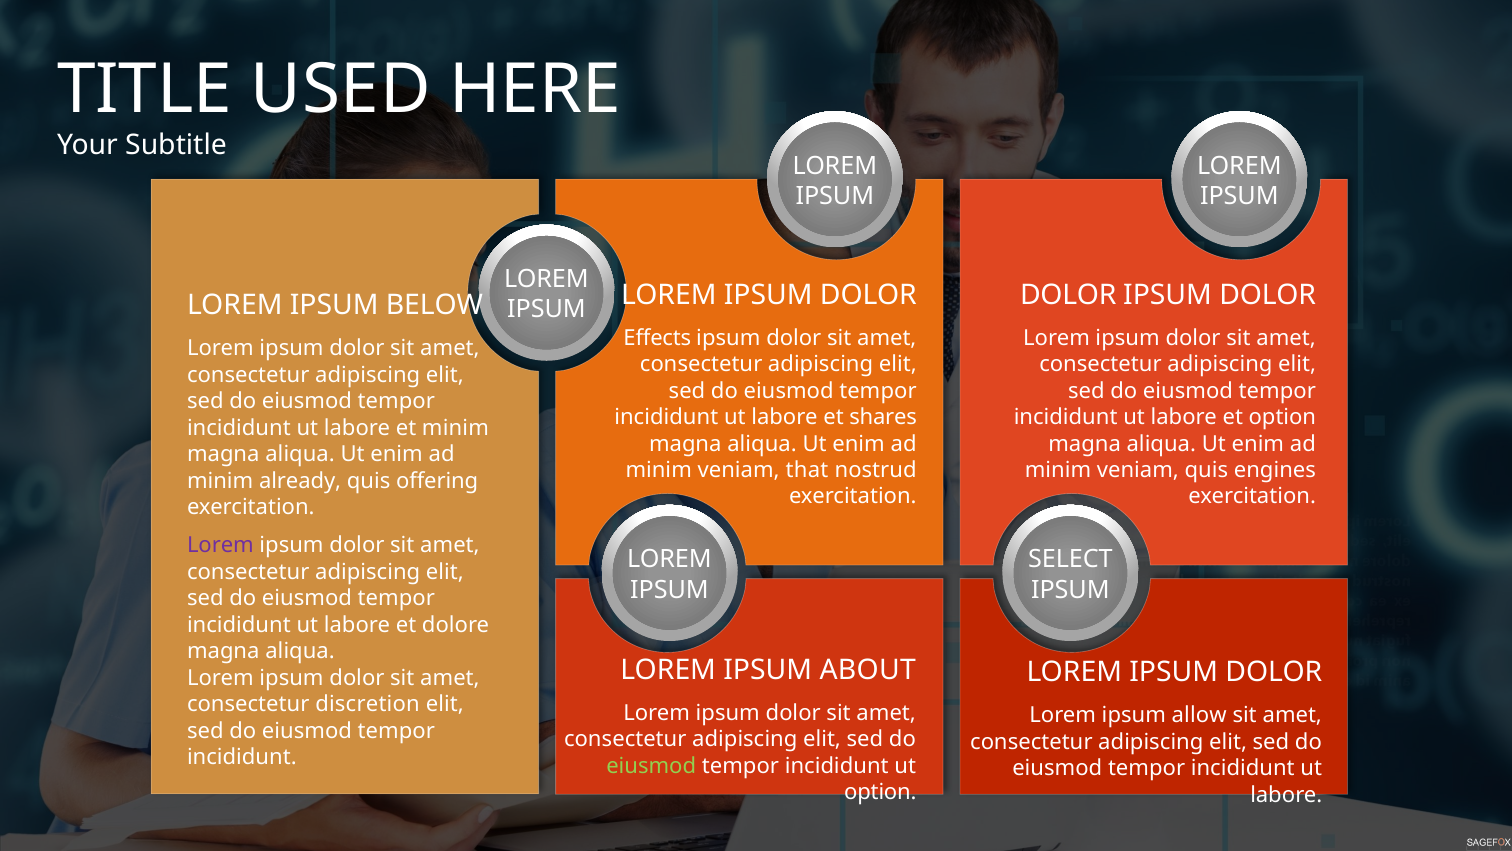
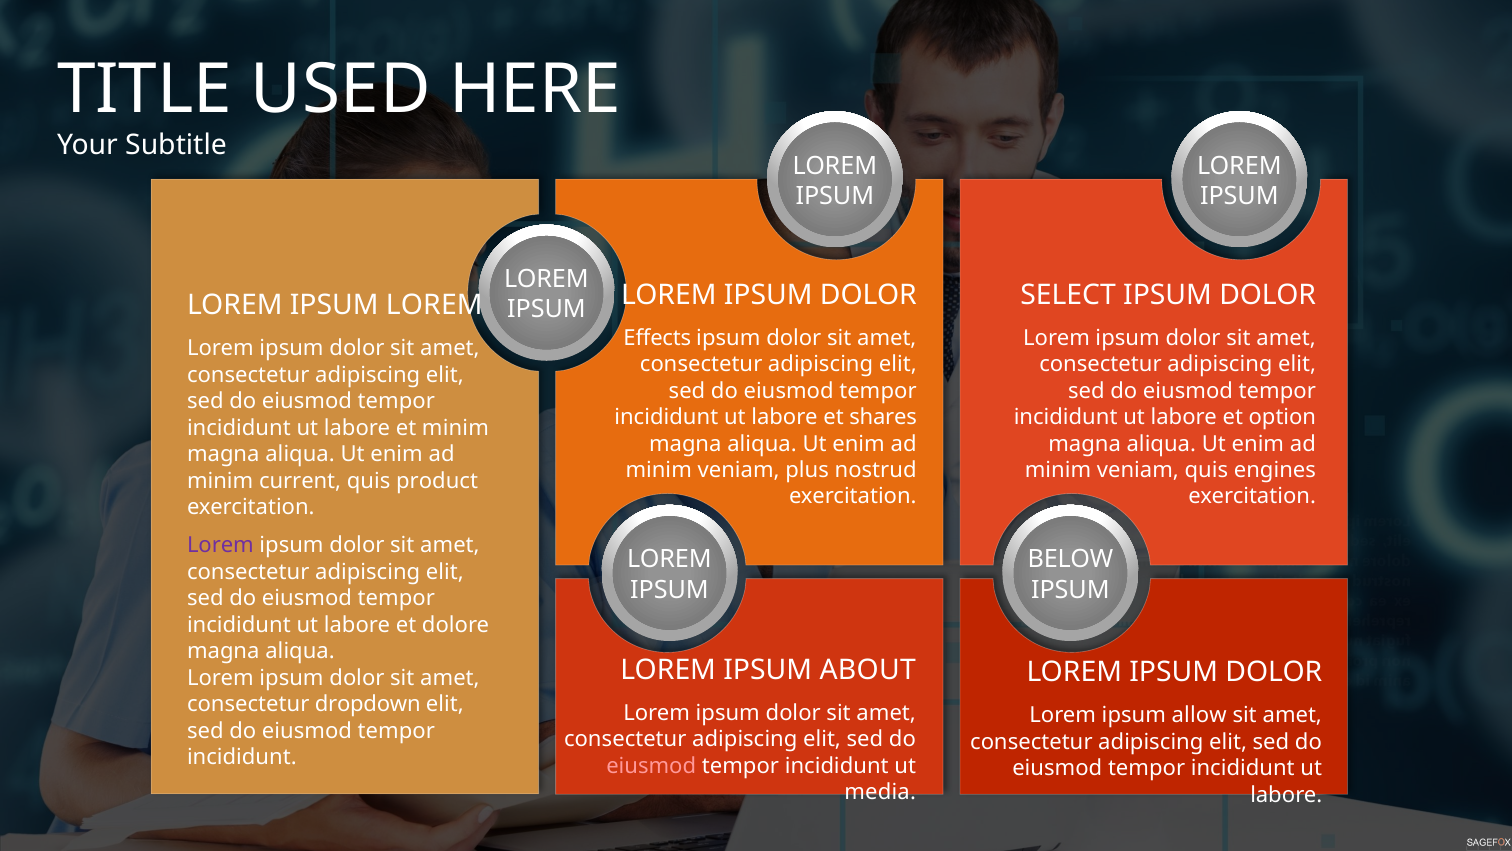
DOLOR at (1068, 295): DOLOR -> SELECT
BELOW at (434, 305): BELOW -> LOREM
that: that -> plus
already: already -> current
offering: offering -> product
SELECT: SELECT -> BELOW
discretion: discretion -> dropdown
eiusmod at (651, 765) colour: light green -> pink
option at (880, 792): option -> media
